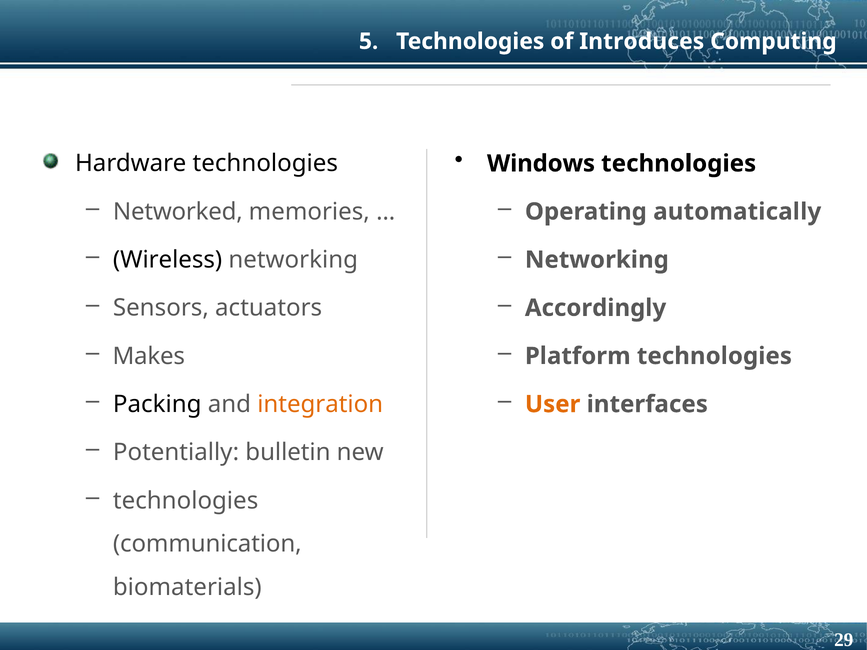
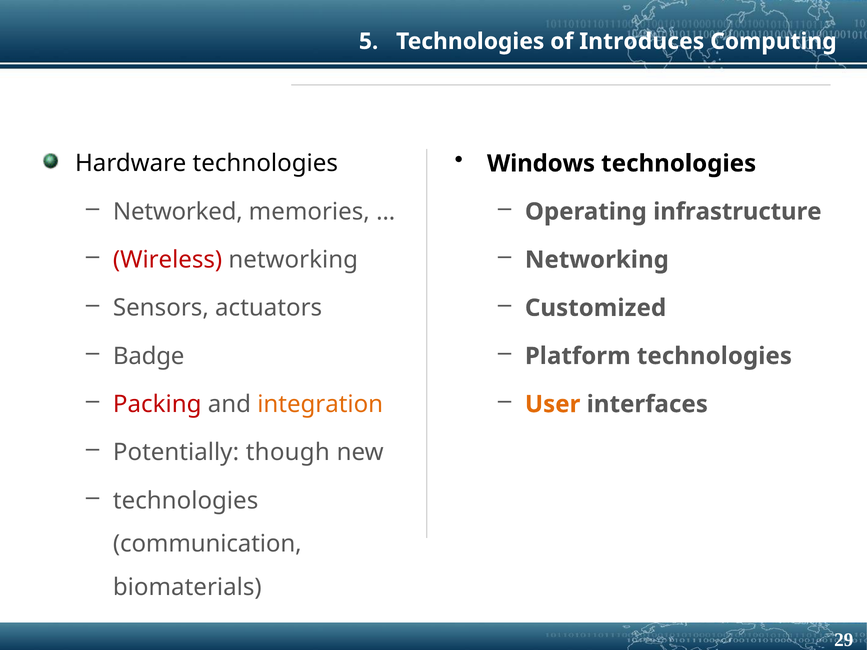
automatically: automatically -> infrastructure
Wireless colour: black -> red
Accordingly: Accordingly -> Customized
Makes: Makes -> Badge
Packing colour: black -> red
bulletin: bulletin -> though
